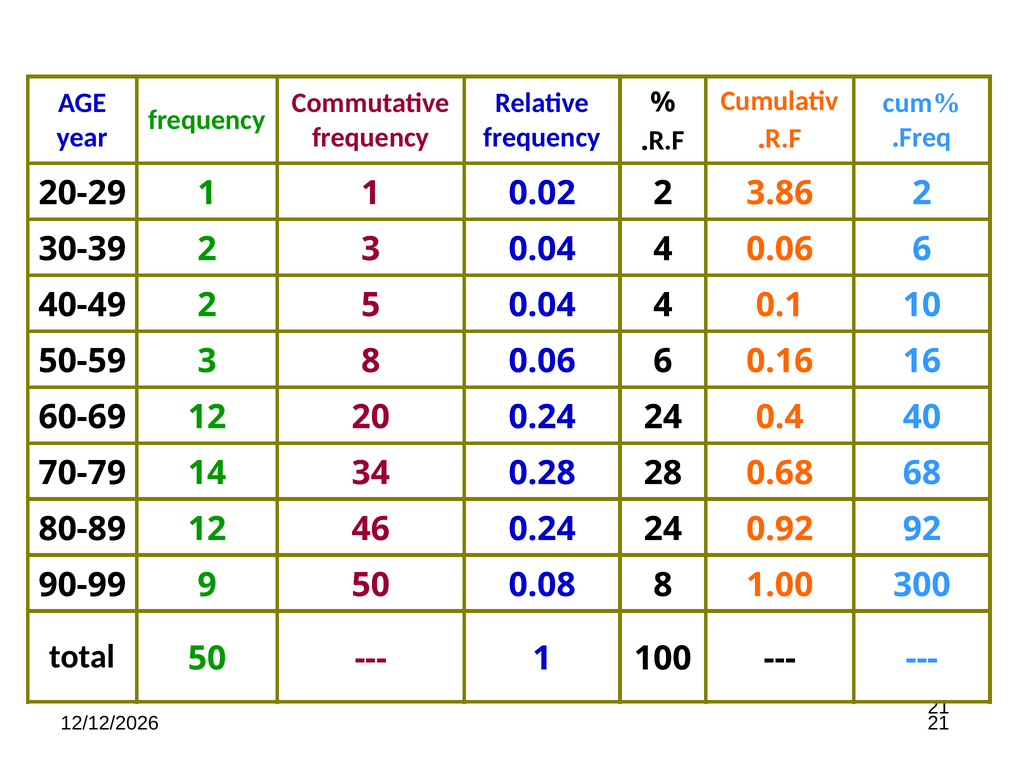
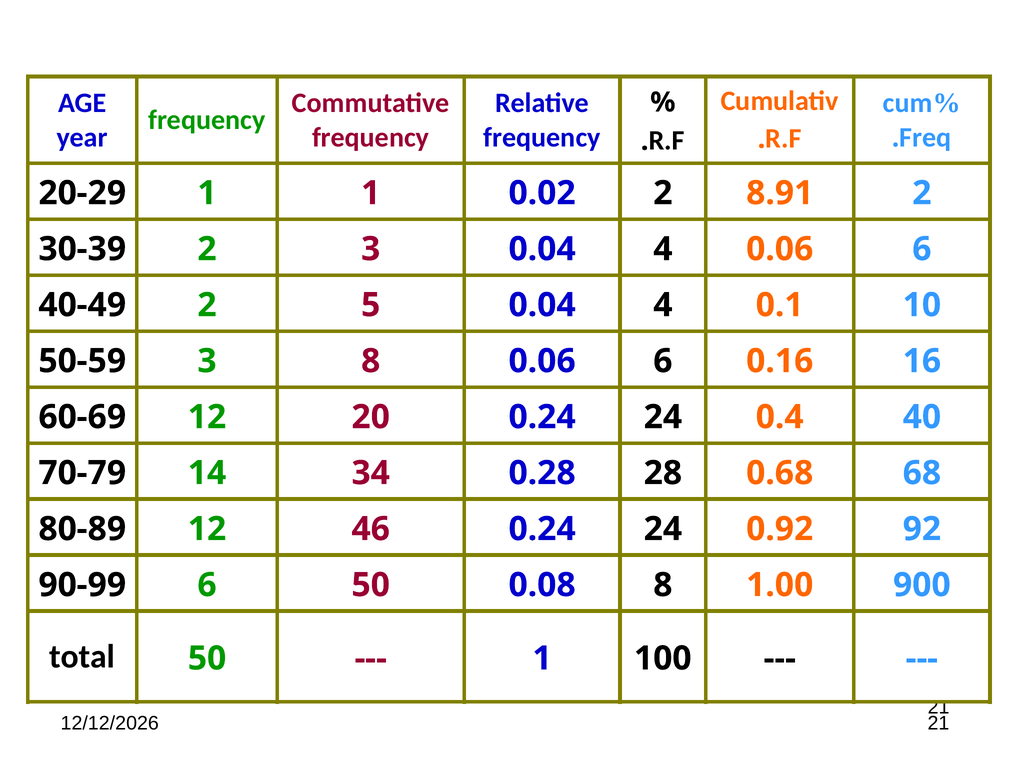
3.86: 3.86 -> 8.91
90-99 9: 9 -> 6
300: 300 -> 900
